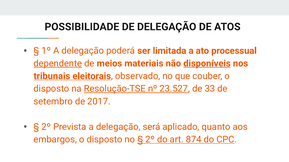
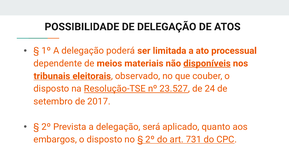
dependente underline: present -> none
33: 33 -> 24
874: 874 -> 731
